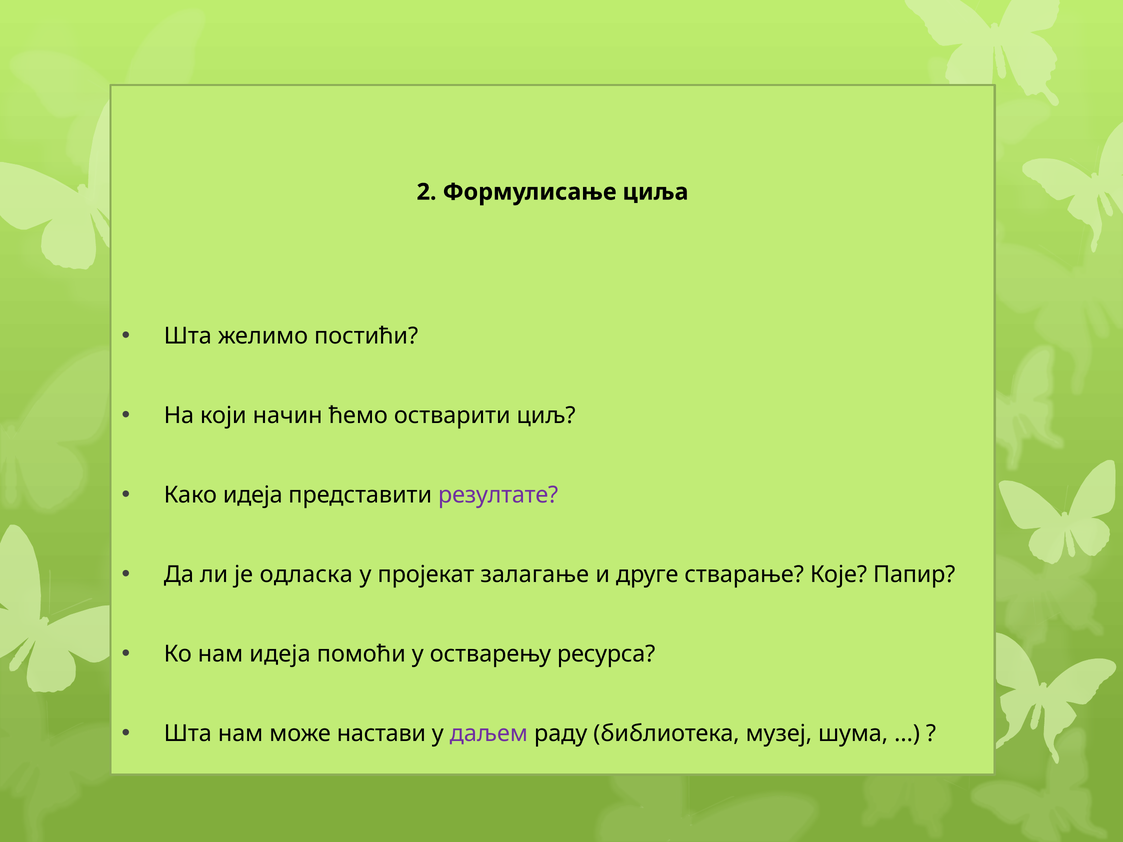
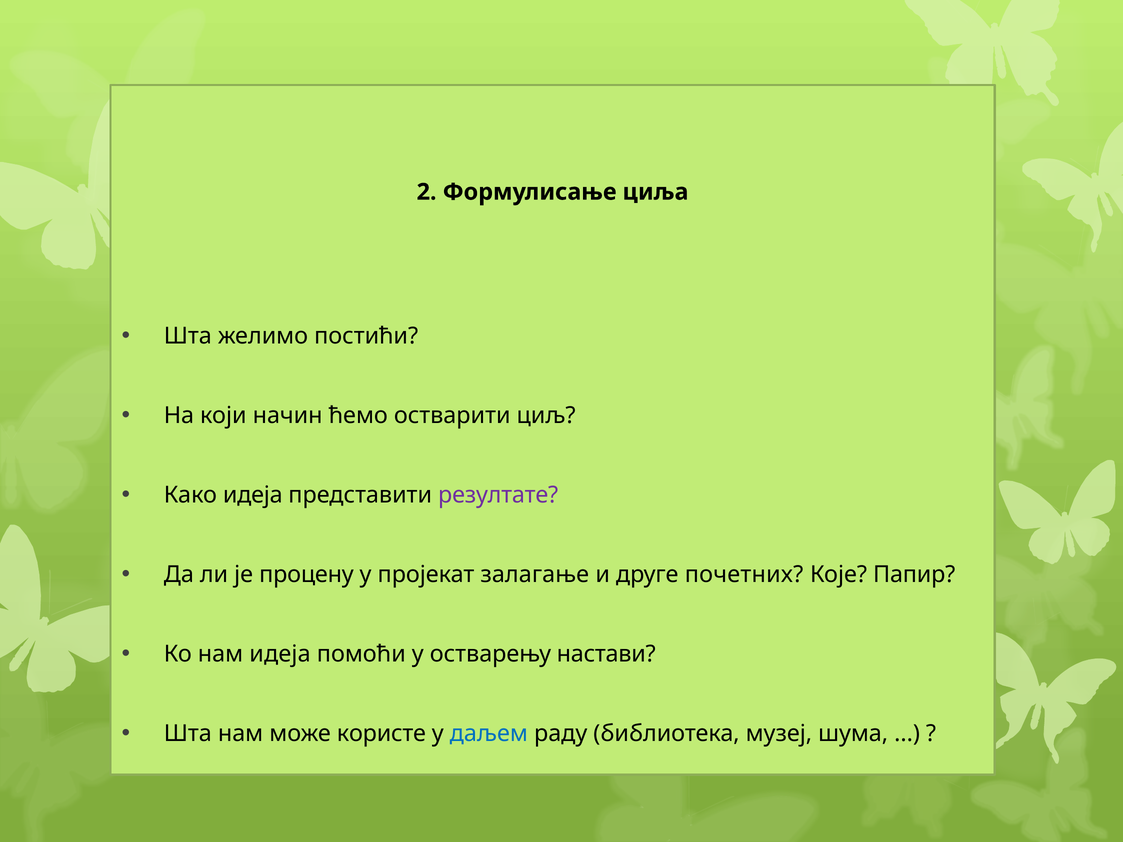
одласка: одласка -> процену
стварање: стварање -> почетних
ресурса: ресурса -> настави
настави: настави -> користе
даљем colour: purple -> blue
